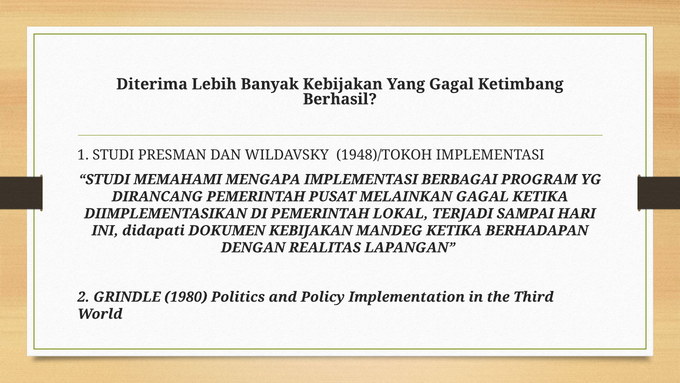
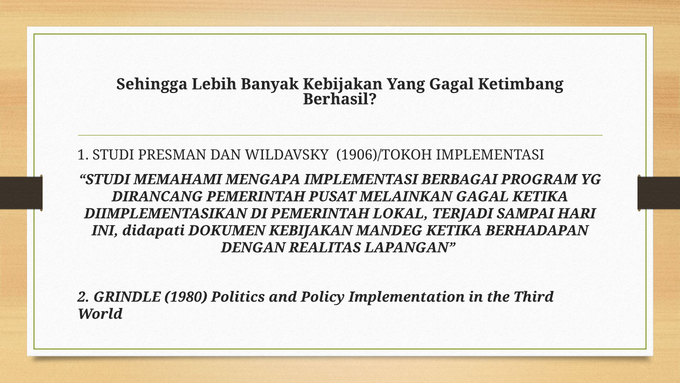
Diterima: Diterima -> Sehingga
1948)/TOKOH: 1948)/TOKOH -> 1906)/TOKOH
